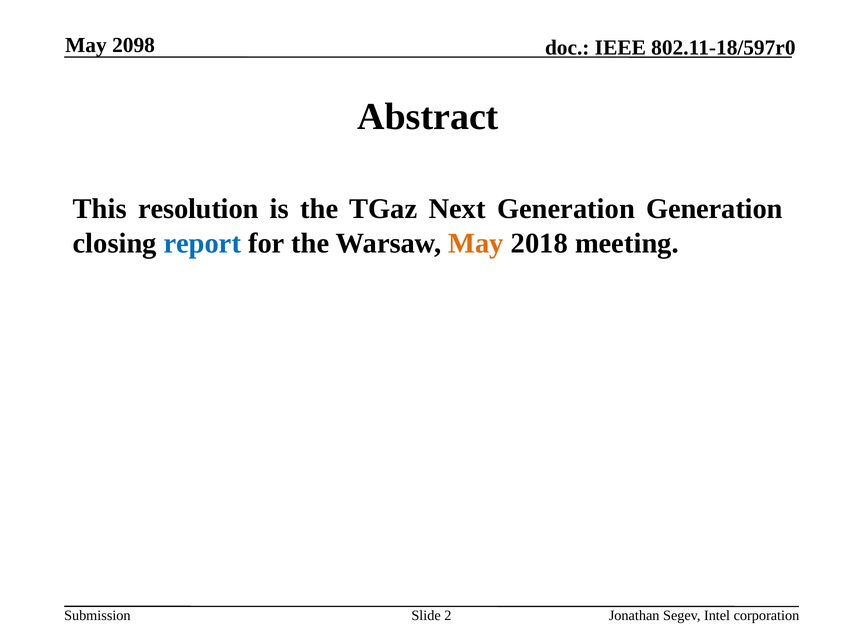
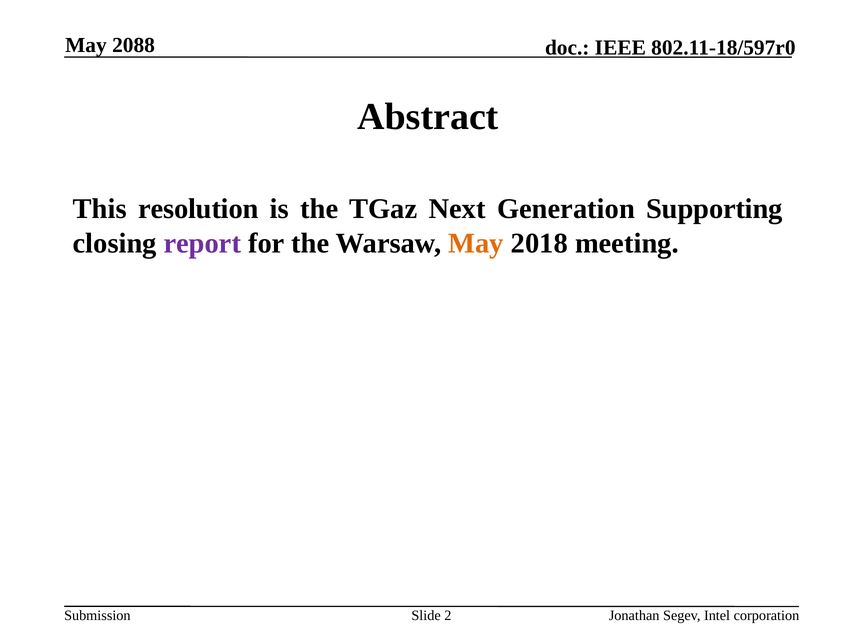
2098: 2098 -> 2088
Generation Generation: Generation -> Supporting
report colour: blue -> purple
